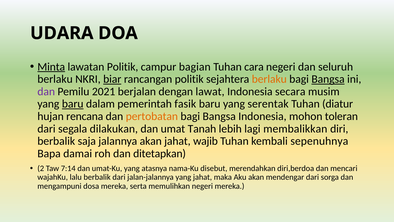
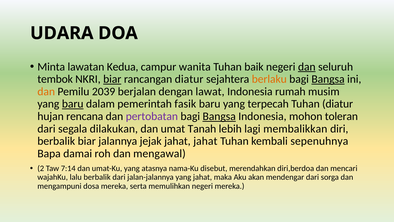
Minta underline: present -> none
lawatan Politik: Politik -> Kedua
bagian: bagian -> wanita
cara: cara -> baik
dan at (307, 67) underline: none -> present
berlaku at (55, 79): berlaku -> tembok
rancangan politik: politik -> diatur
dan at (46, 91) colour: purple -> orange
2021: 2021 -> 2039
secara: secara -> rumah
serentak: serentak -> terpecah
pertobatan colour: orange -> purple
Bangsa at (219, 116) underline: none -> present
berbalik saja: saja -> biar
jalannya akan: akan -> jejak
jahat wajib: wajib -> jahat
ditetapkan: ditetapkan -> mengawal
